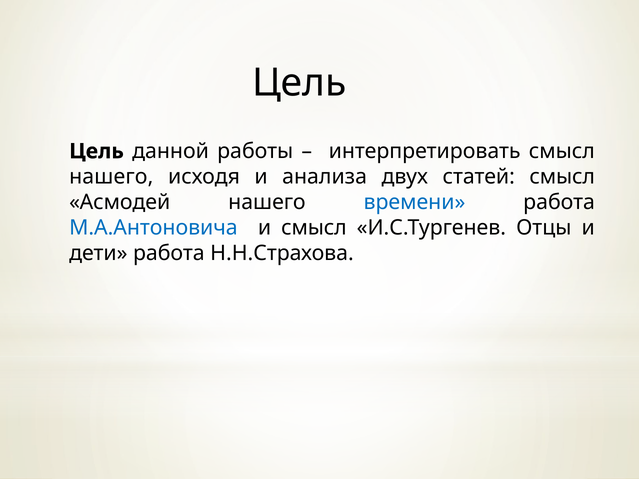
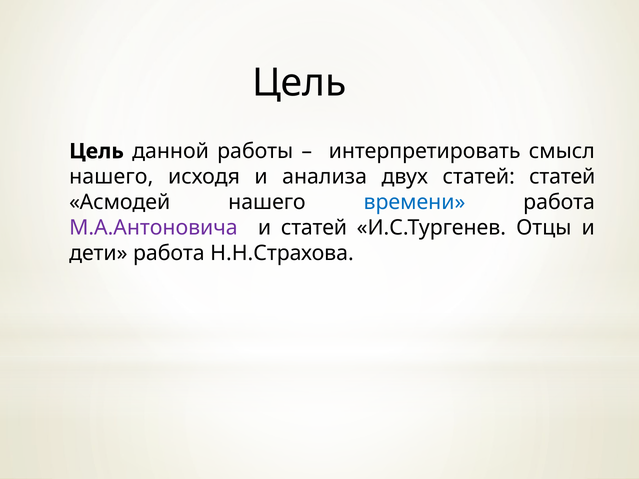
статей смысл: смысл -> статей
М.А.Антоновича colour: blue -> purple
и смысл: смысл -> статей
